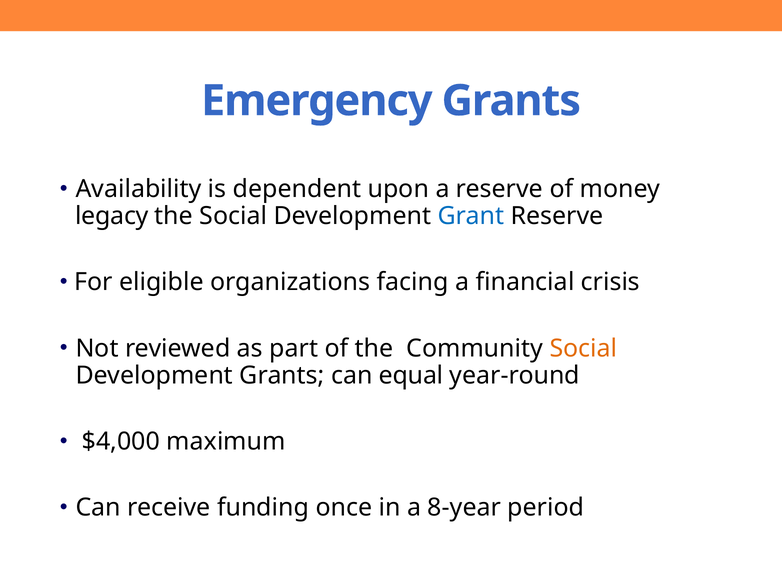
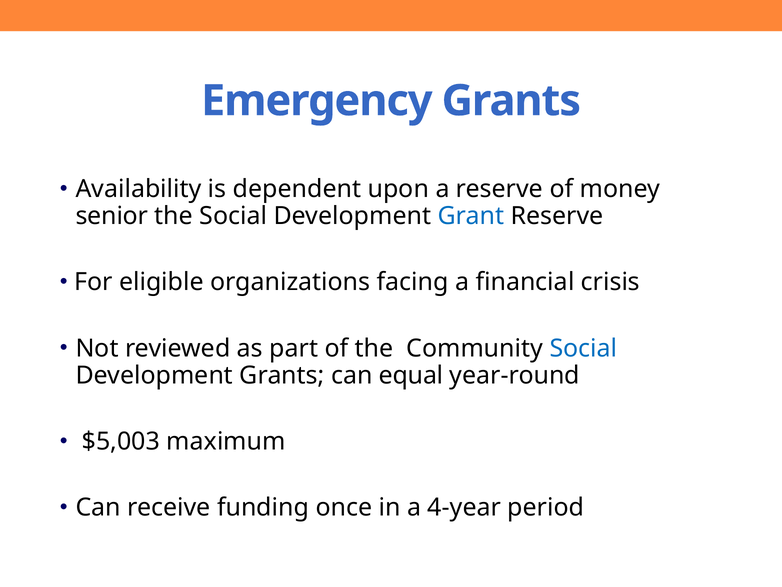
legacy: legacy -> senior
Social at (583, 348) colour: orange -> blue
$4,000: $4,000 -> $5,003
8-year: 8-year -> 4-year
